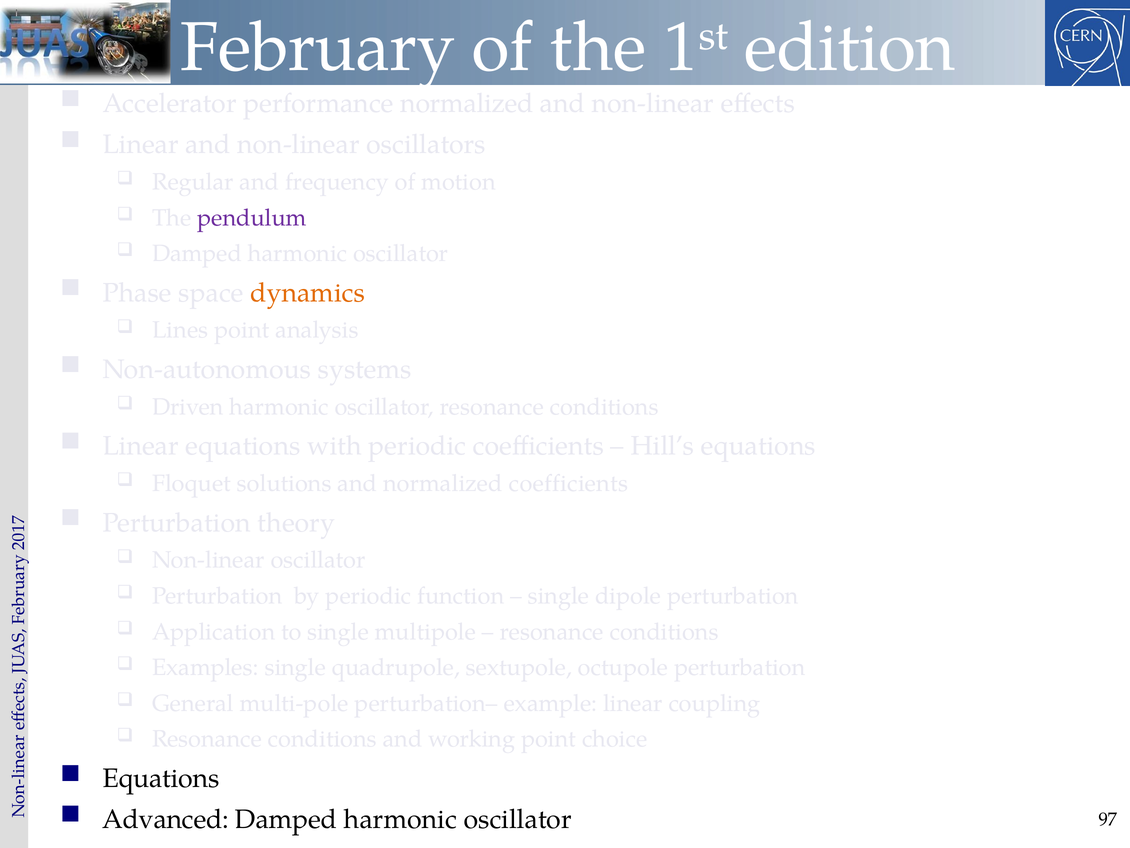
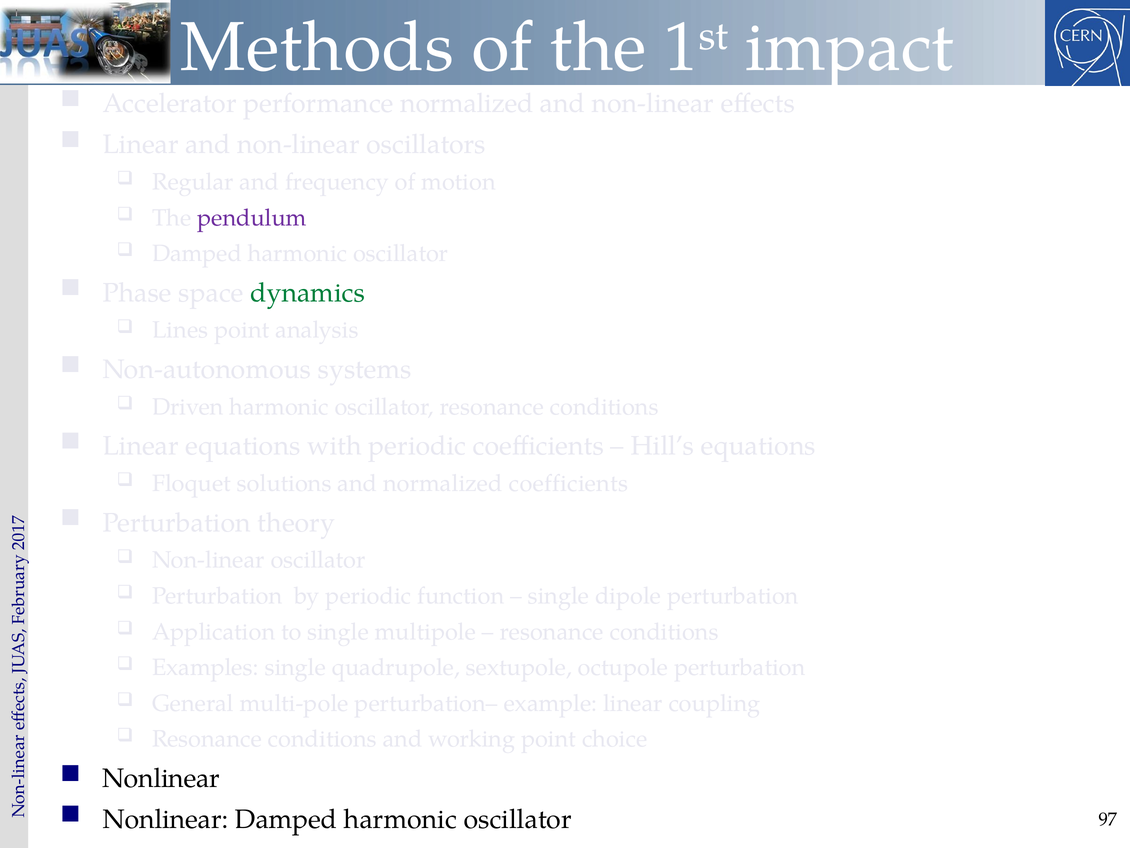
February: February -> Methods
edition: edition -> impact
dynamics colour: orange -> green
Equations at (161, 778): Equations -> Nonlinear
Advanced at (166, 819): Advanced -> Nonlinear
